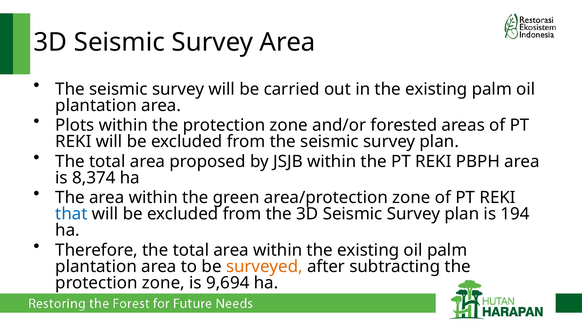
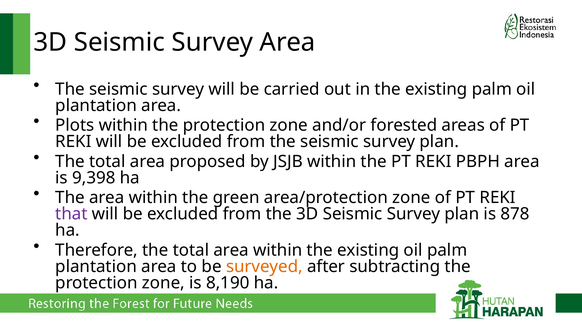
8,374: 8,374 -> 9,398
that colour: blue -> purple
194: 194 -> 878
9,694: 9,694 -> 8,190
